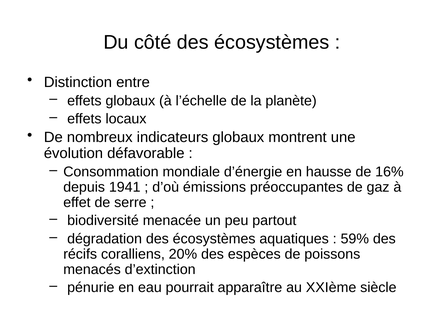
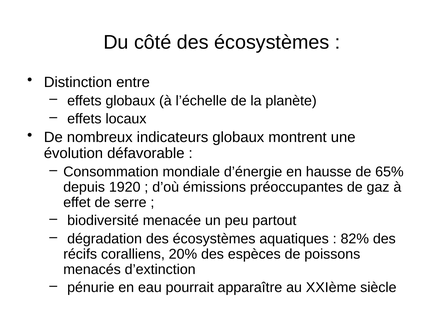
16%: 16% -> 65%
1941: 1941 -> 1920
59%: 59% -> 82%
